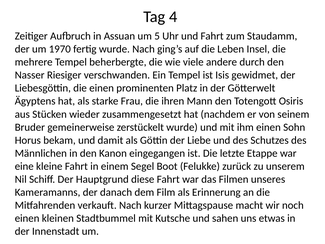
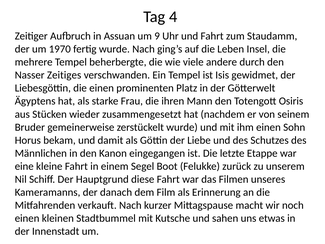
5: 5 -> 9
Riesiger: Riesiger -> Zeitiges
